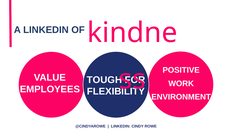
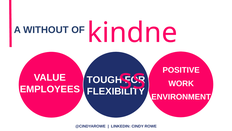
A LINKEDIN: LINKEDIN -> WITHOUT
